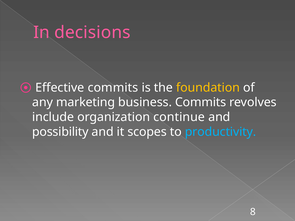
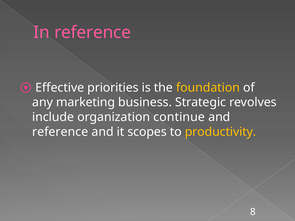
In decisions: decisions -> reference
Effective commits: commits -> priorities
business Commits: Commits -> Strategic
possibility at (60, 132): possibility -> reference
productivity colour: light blue -> yellow
